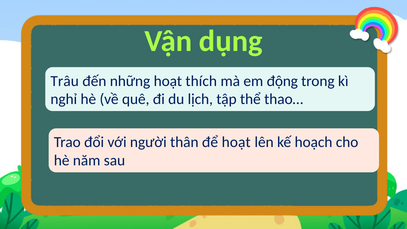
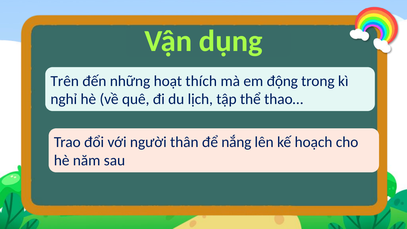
Trâu: Trâu -> Trên
để hoạt: hoạt -> nắng
